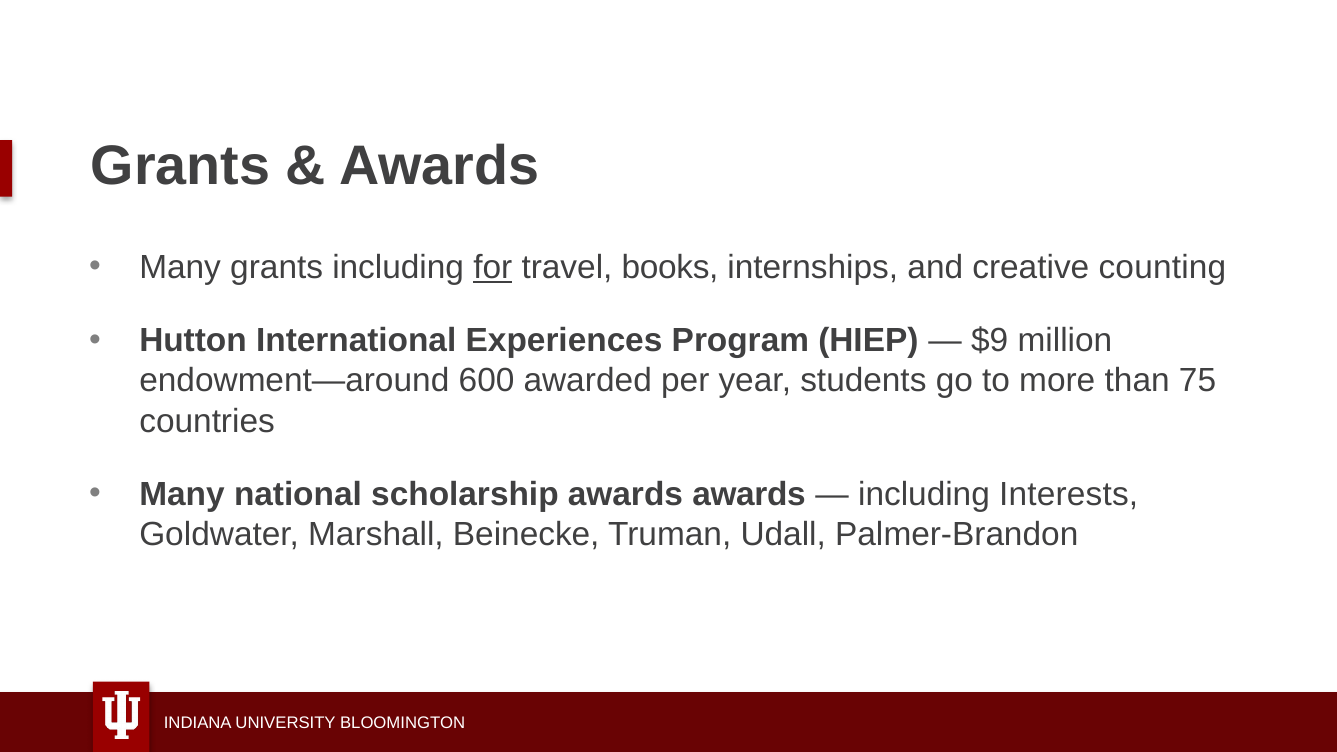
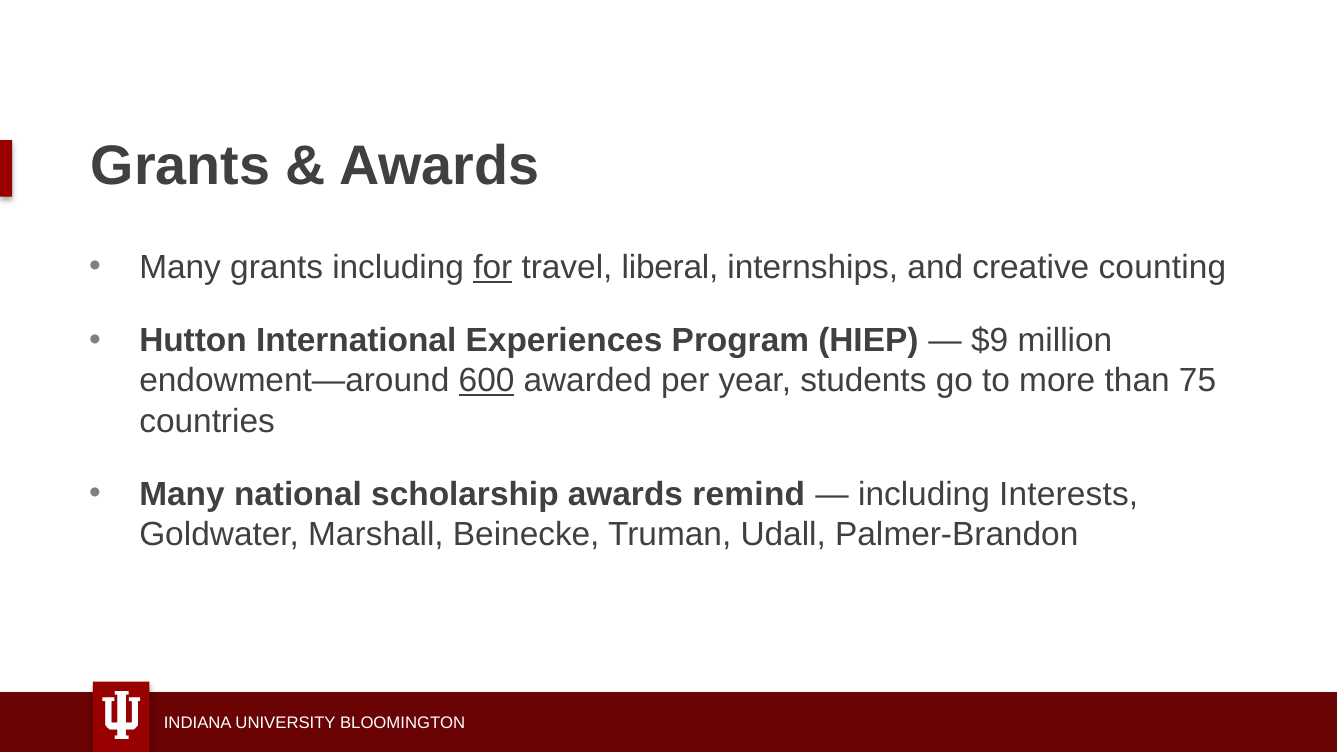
books: books -> liberal
600 underline: none -> present
awards awards: awards -> remind
